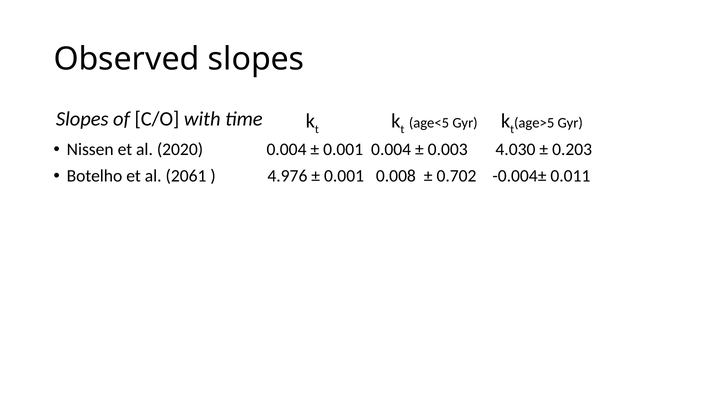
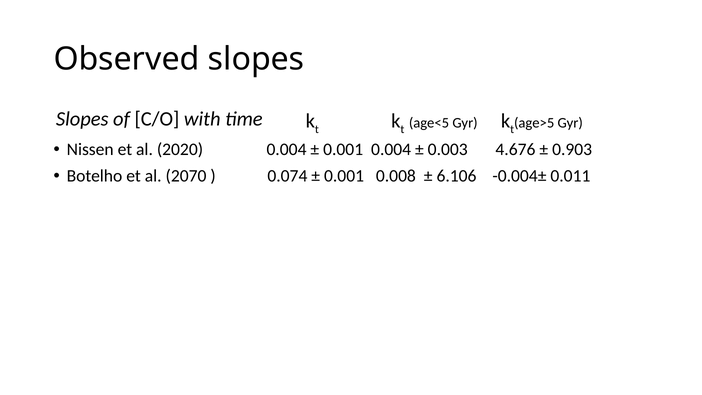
4.030: 4.030 -> 4.676
0.203: 0.203 -> 0.903
2061: 2061 -> 2070
4.976: 4.976 -> 0.074
0.702: 0.702 -> 6.106
